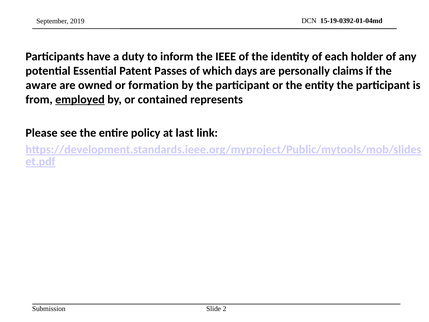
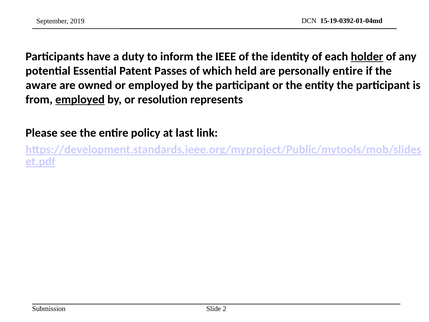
holder underline: none -> present
days: days -> held
personally claims: claims -> entire
or formation: formation -> employed
contained: contained -> resolution
